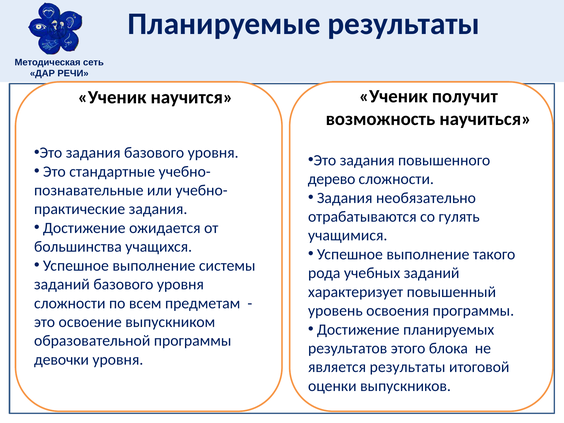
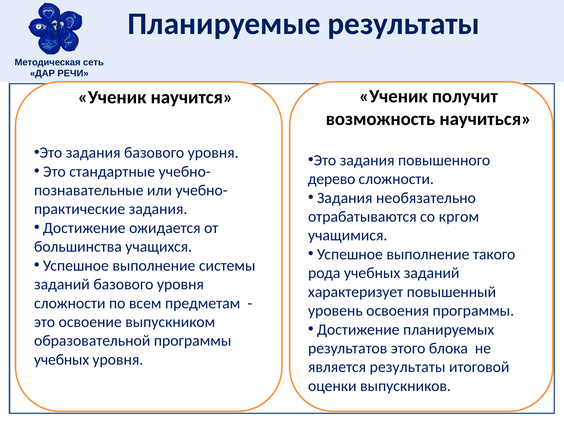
гулять: гулять -> кргом
девочки at (62, 360): девочки -> учебных
